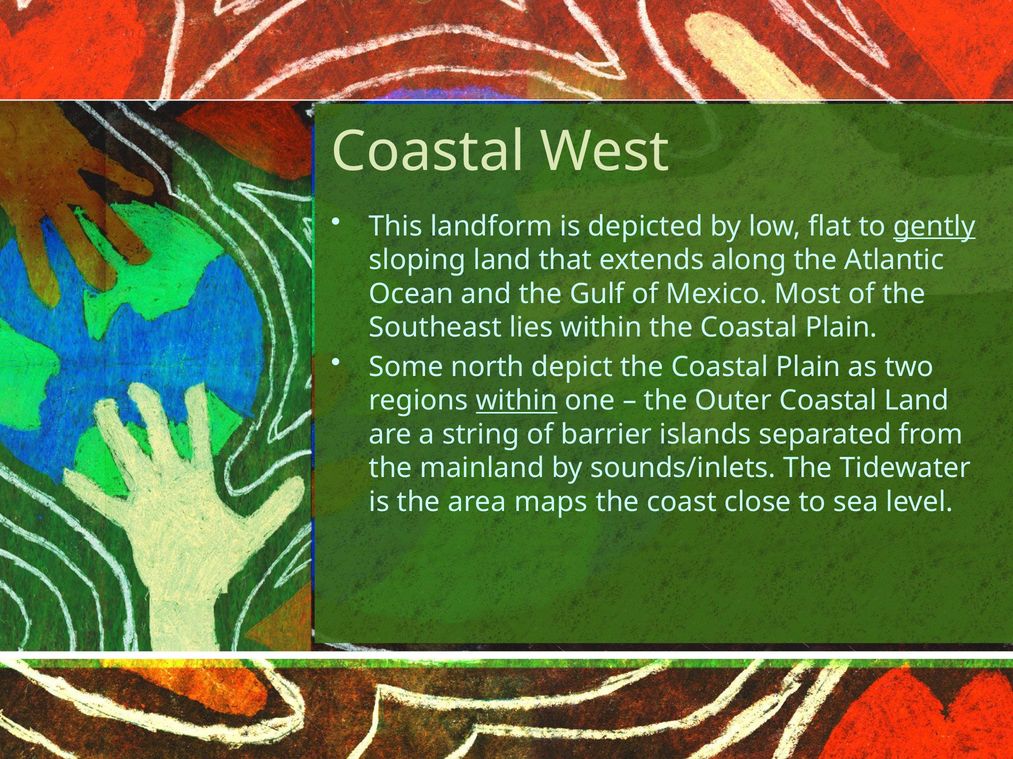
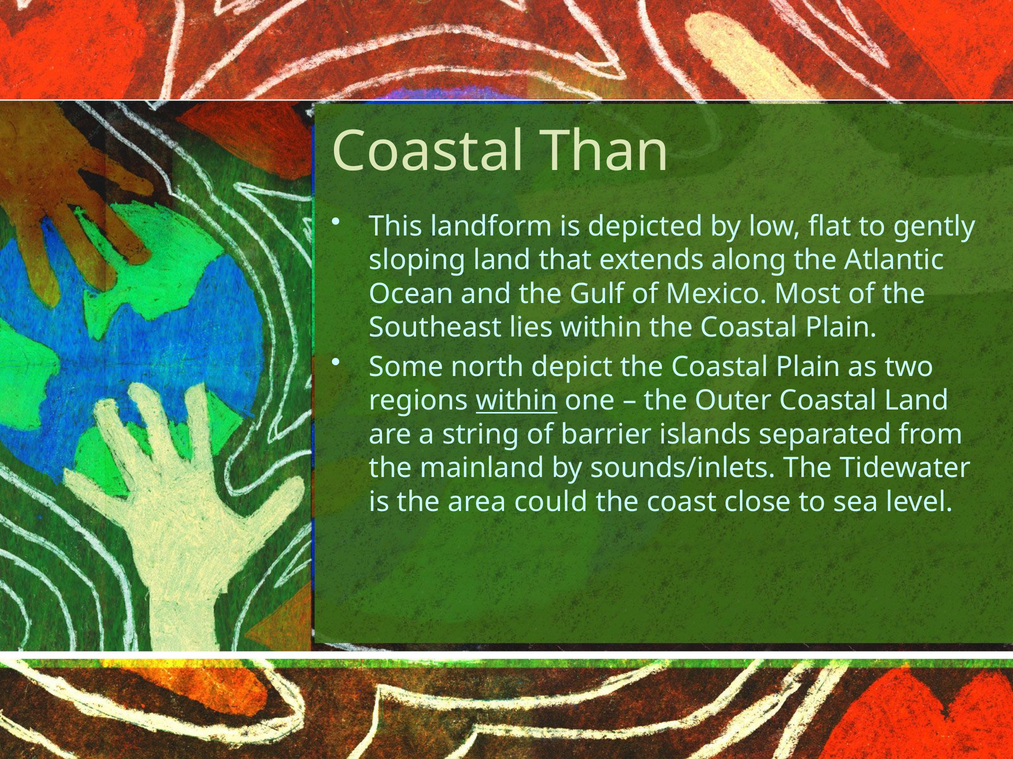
West: West -> Than
gently underline: present -> none
maps: maps -> could
